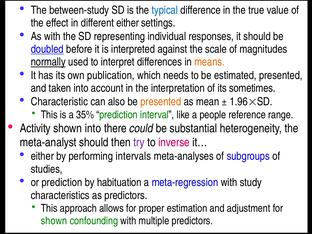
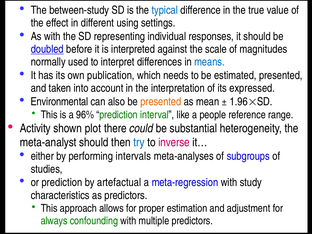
different either: either -> using
normally underline: present -> none
means colour: orange -> blue
sometimes: sometimes -> expressed
Characteristic: Characteristic -> Environmental
35%: 35% -> 96%
shown into: into -> plot
try colour: purple -> blue
habituation: habituation -> artefactual
shown at (54, 221): shown -> always
